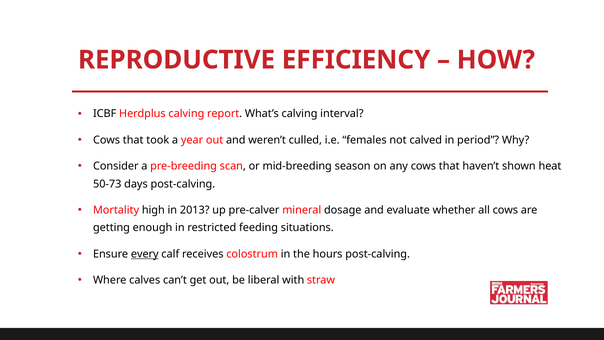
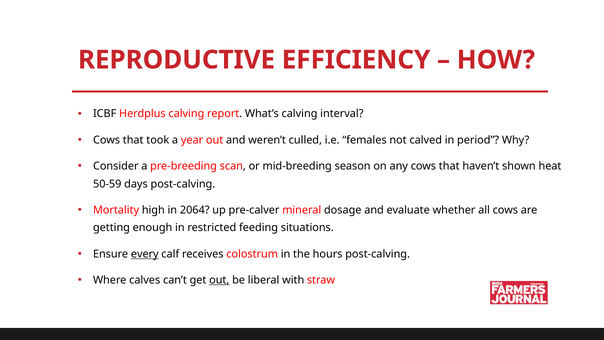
50-73: 50-73 -> 50-59
2013: 2013 -> 2064
out at (219, 280) underline: none -> present
